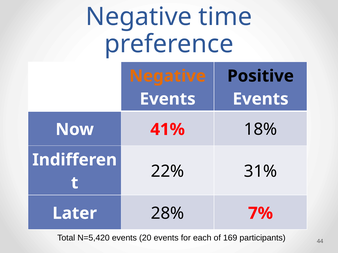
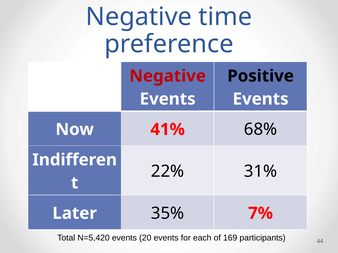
Negative at (168, 76) colour: orange -> red
18%: 18% -> 68%
28%: 28% -> 35%
